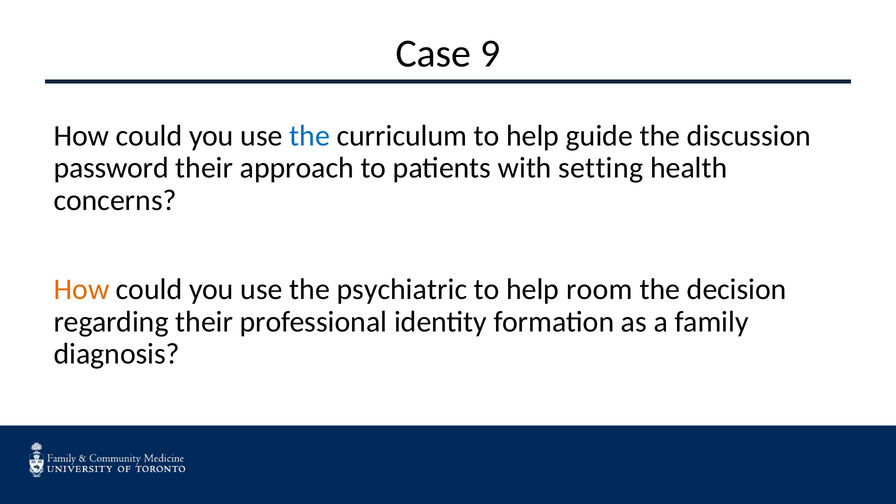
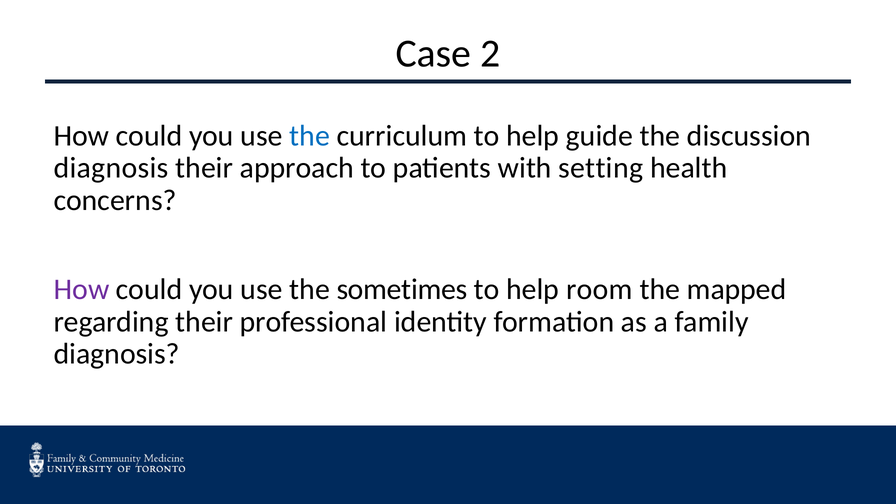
9: 9 -> 2
password at (111, 168): password -> diagnosis
How at (82, 290) colour: orange -> purple
psychiatric: psychiatric -> sometimes
decision: decision -> mapped
